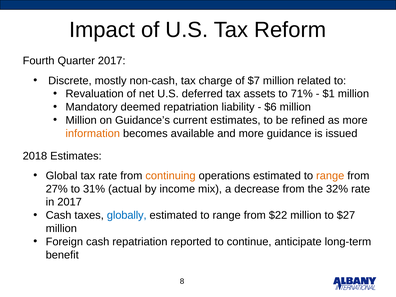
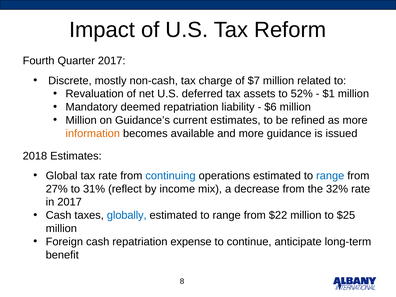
71%: 71% -> 52%
continuing colour: orange -> blue
range at (330, 176) colour: orange -> blue
actual: actual -> reflect
$27: $27 -> $25
reported: reported -> expense
